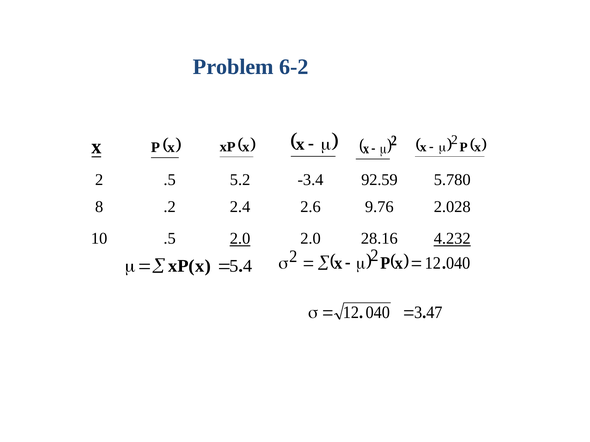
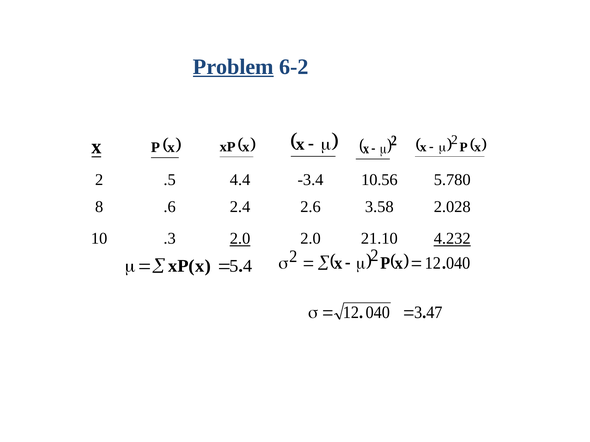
Problem underline: none -> present
5.2: 5.2 -> 4.4
92.59: 92.59 -> 10.56
.2: .2 -> .6
9.76: 9.76 -> 3.58
10 .5: .5 -> .3
28.16: 28.16 -> 21.10
